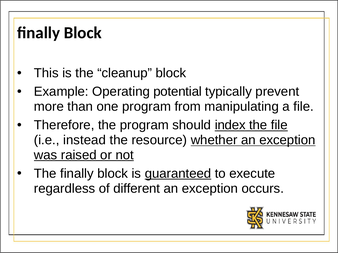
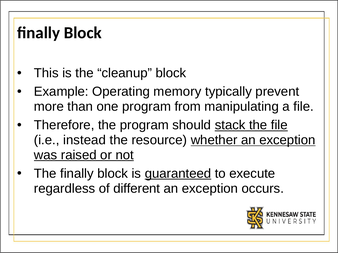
potential: potential -> memory
index: index -> stack
